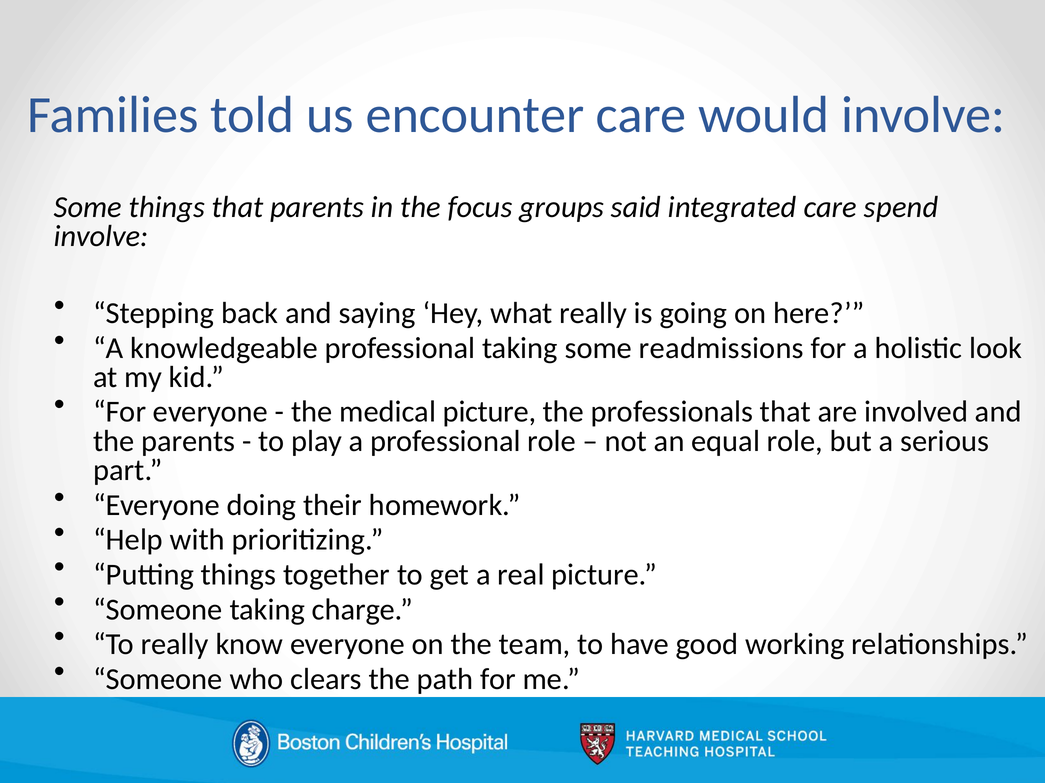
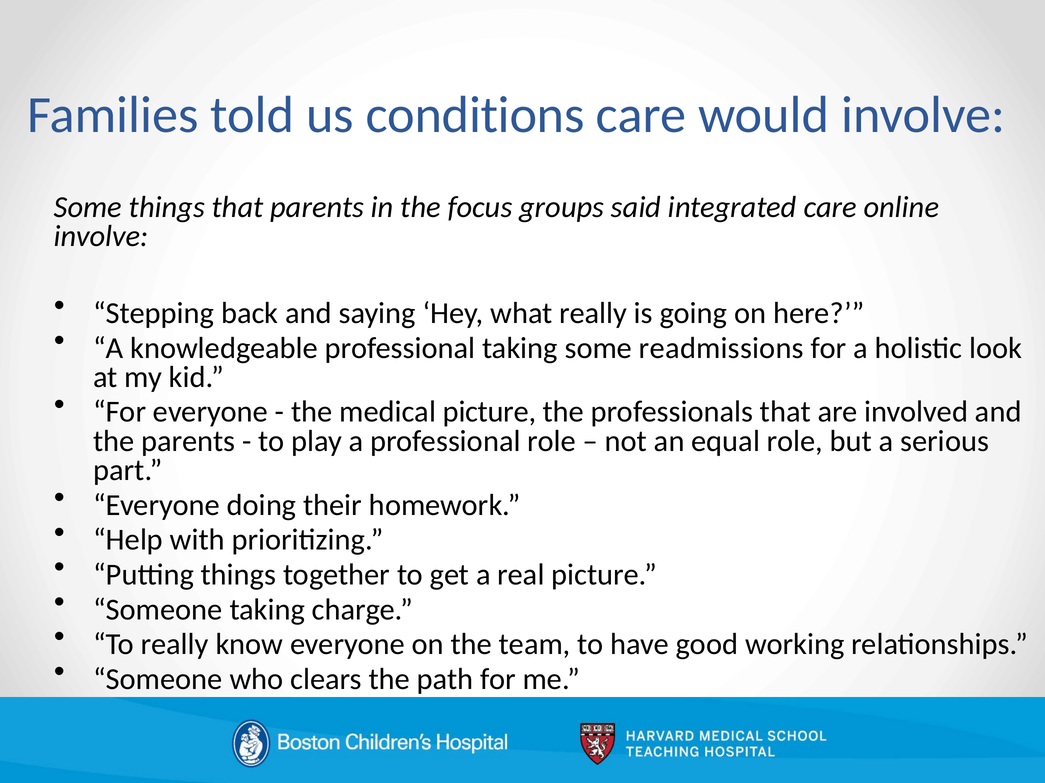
encounter: encounter -> conditions
spend: spend -> online
